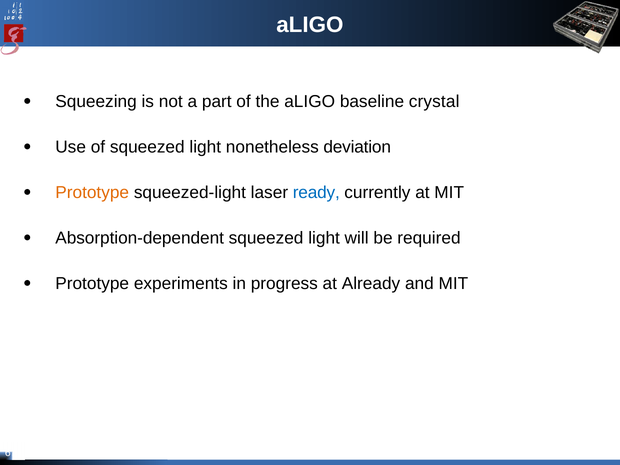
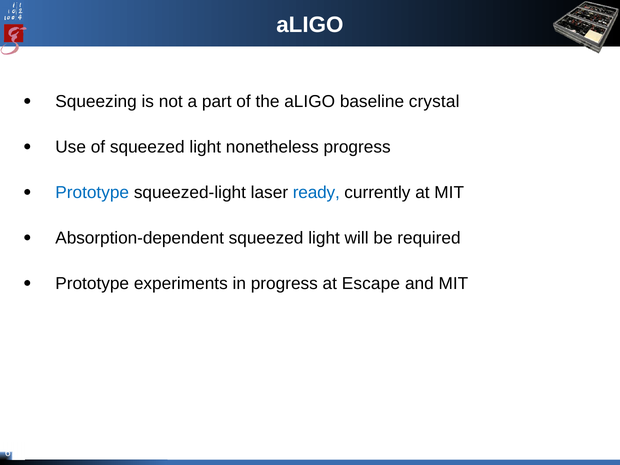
nonetheless deviation: deviation -> progress
Prototype at (92, 193) colour: orange -> blue
Already: Already -> Escape
